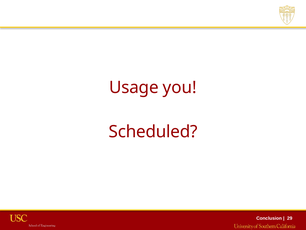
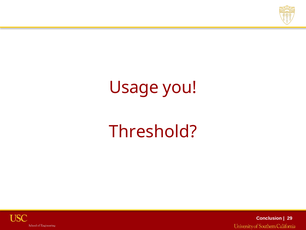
Scheduled: Scheduled -> Threshold
